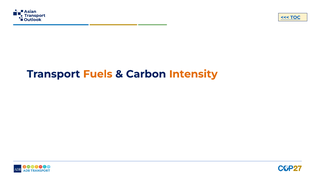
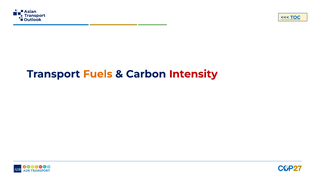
Intensity colour: orange -> red
